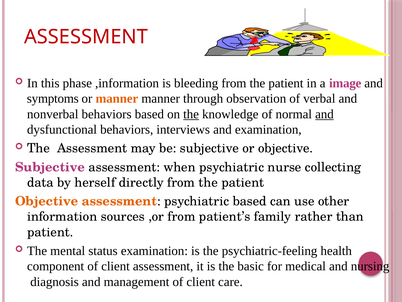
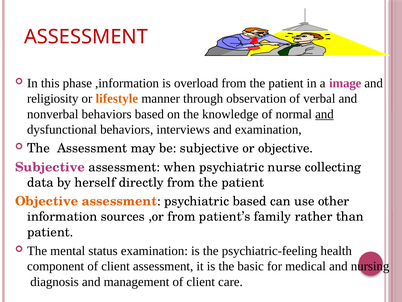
bleeding: bleeding -> overload
symptoms: symptoms -> religiosity
or manner: manner -> lifestyle
the at (191, 114) underline: present -> none
